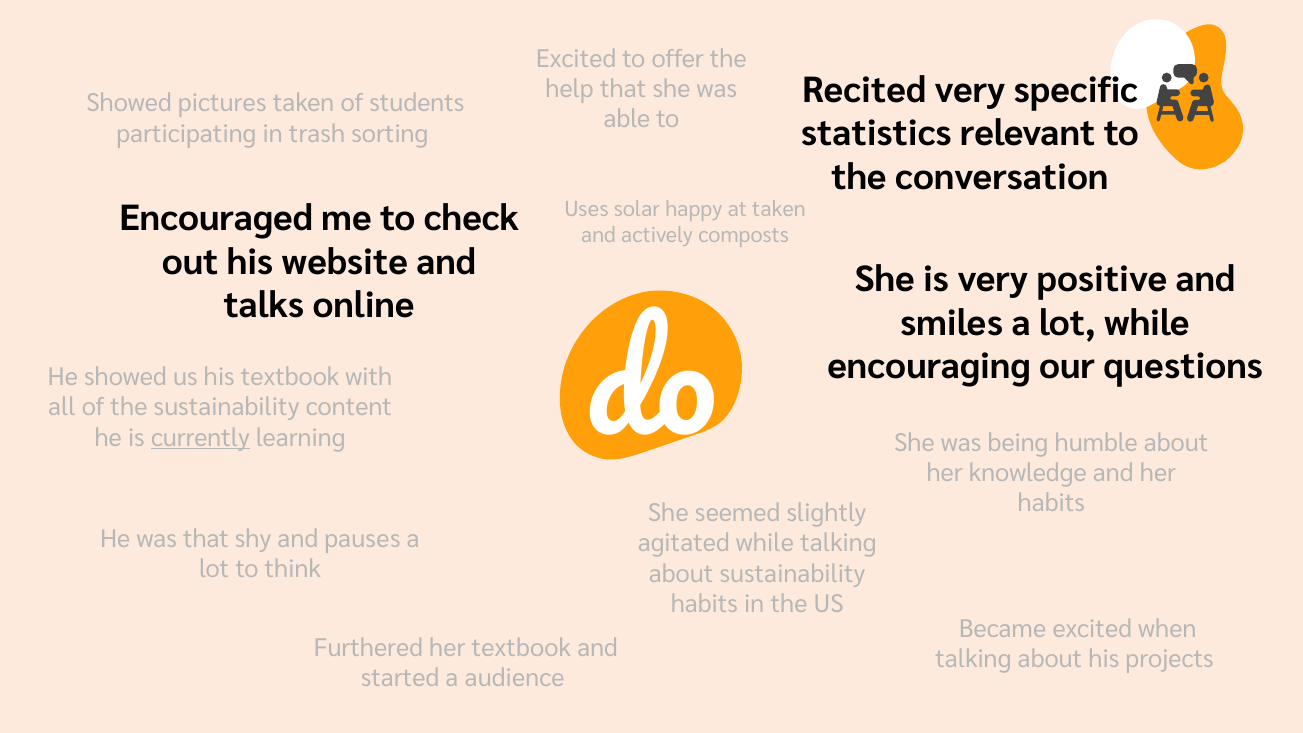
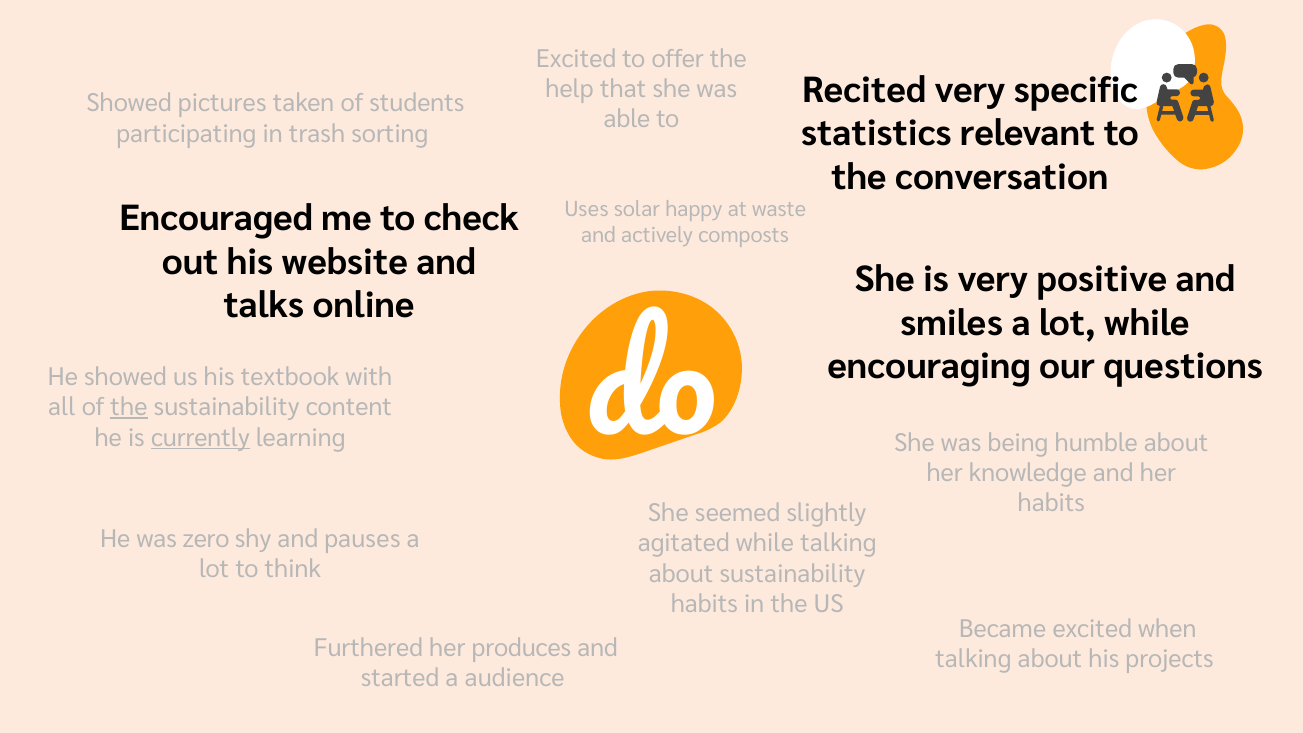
at taken: taken -> waste
the at (129, 407) underline: none -> present
was that: that -> zero
her textbook: textbook -> produces
